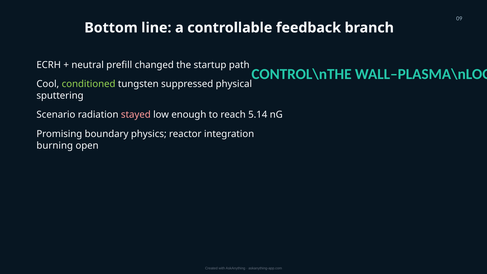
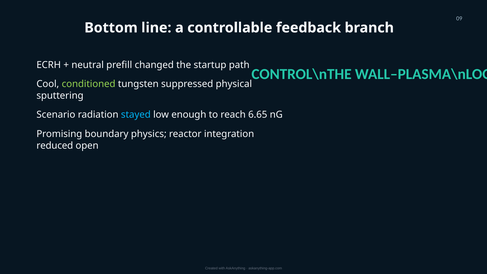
stayed colour: pink -> light blue
5.14: 5.14 -> 6.65
burning: burning -> reduced
